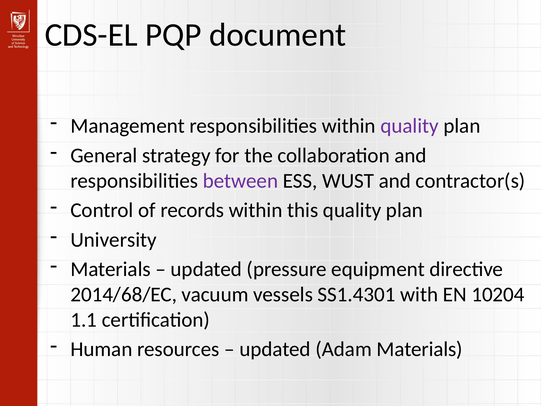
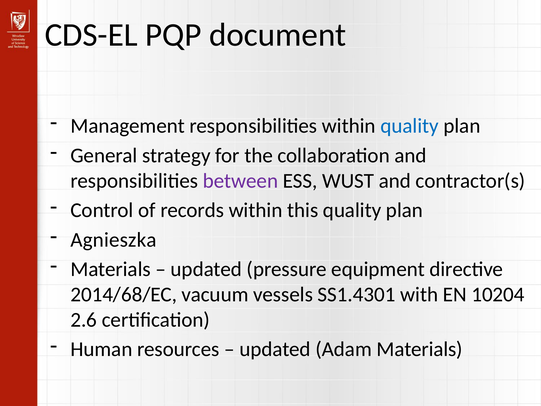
quality at (410, 126) colour: purple -> blue
University: University -> Agnieszka
1.1: 1.1 -> 2.6
